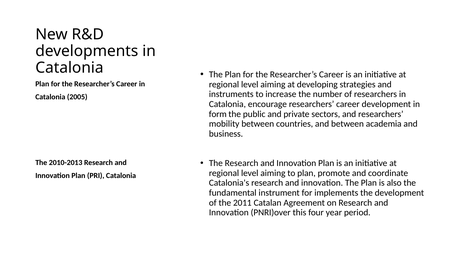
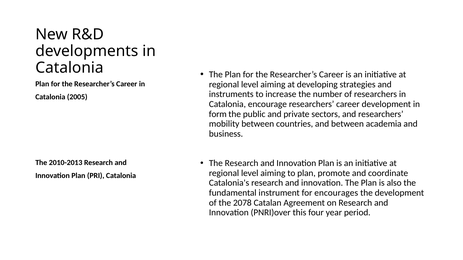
implements: implements -> encourages
2011: 2011 -> 2078
